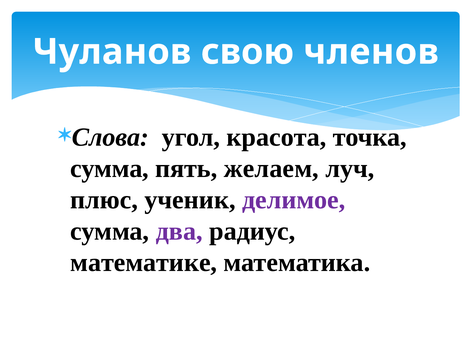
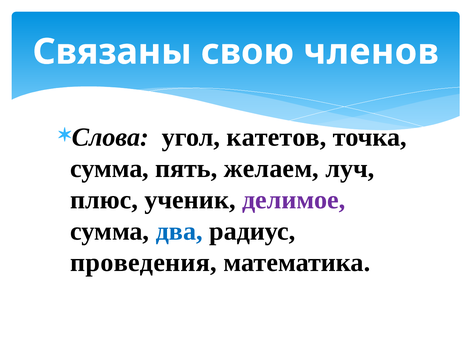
Чуланов: Чуланов -> Связаны
красота: красота -> катетов
два colour: purple -> blue
математике: математике -> проведения
